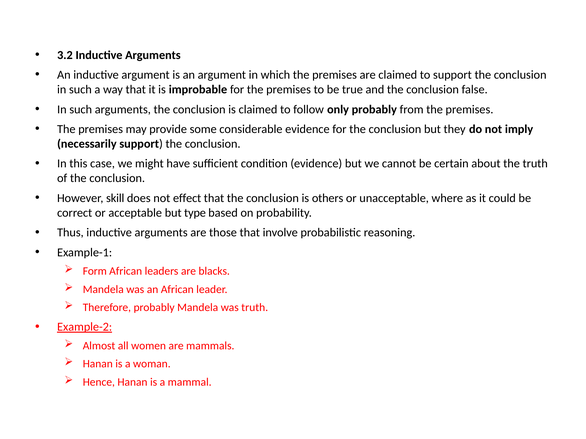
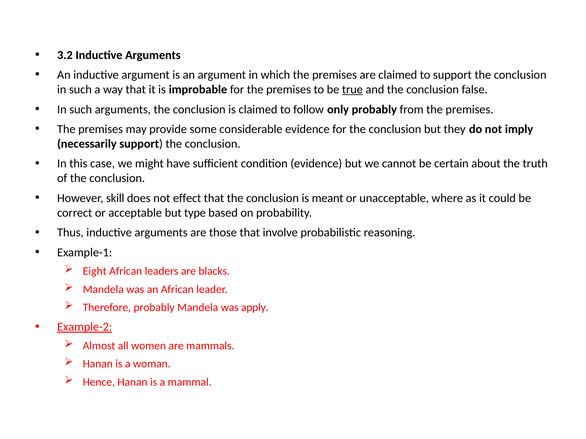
true underline: none -> present
others: others -> meant
Form: Form -> Eight
was truth: truth -> apply
